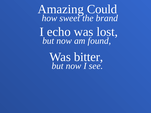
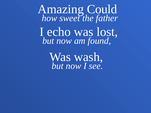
brand: brand -> father
bitter: bitter -> wash
